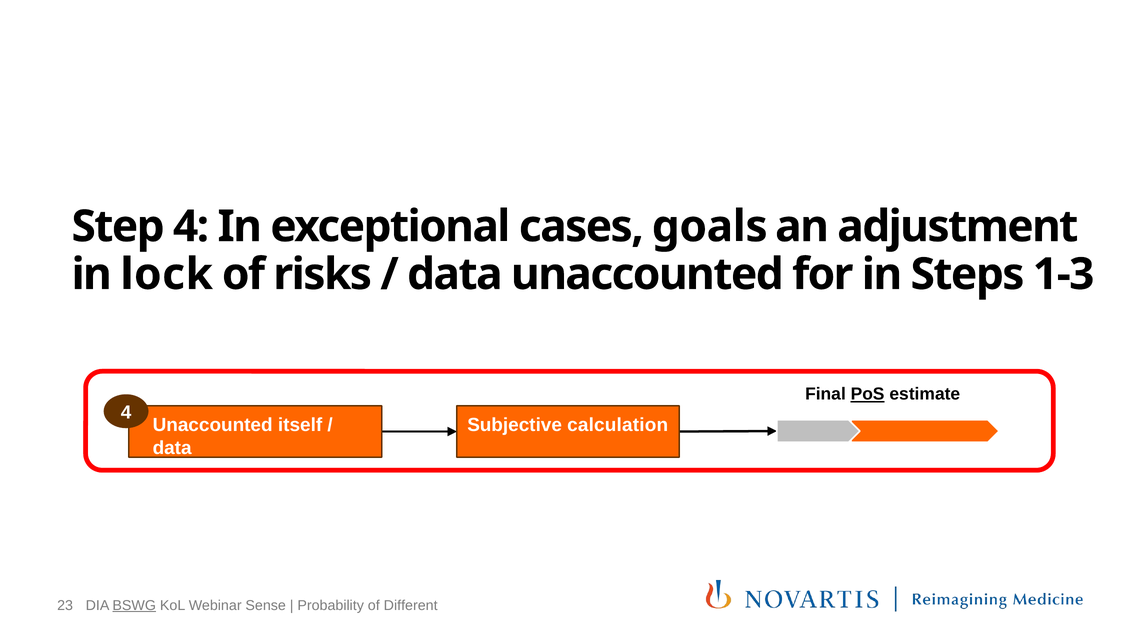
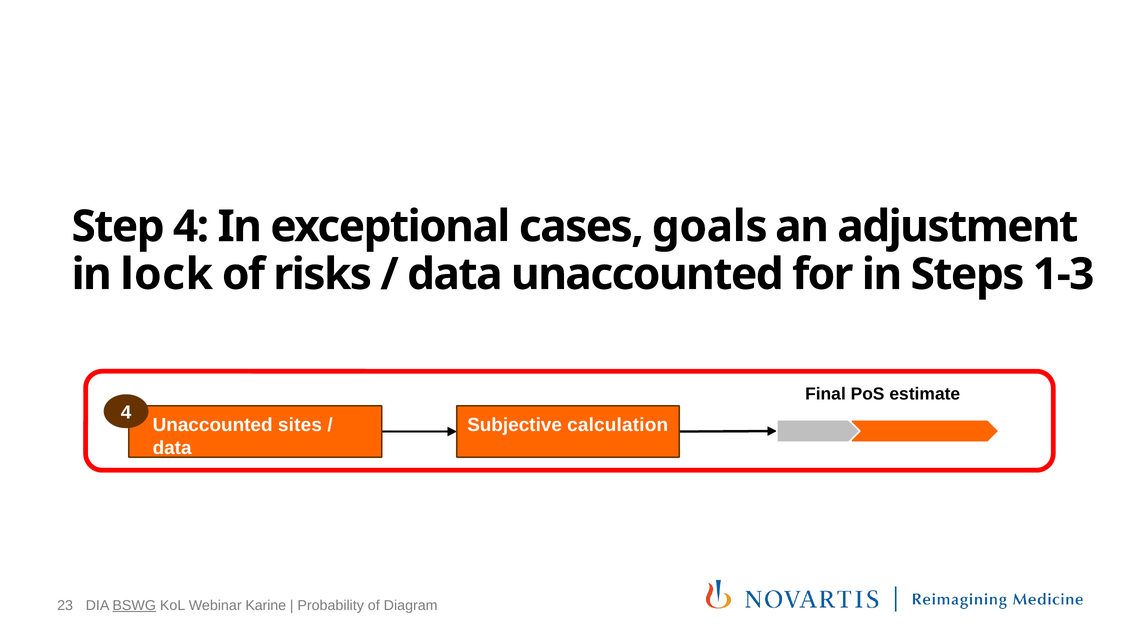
PoS underline: present -> none
itself: itself -> sites
Sense: Sense -> Karine
Different: Different -> Diagram
